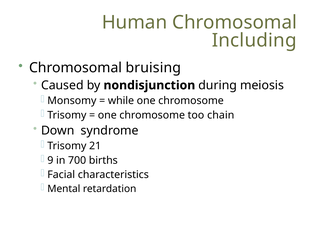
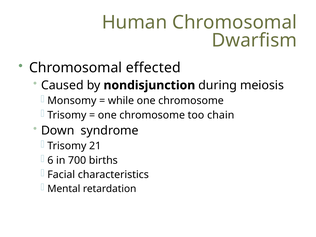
Including: Including -> Dwarfism
bruising: bruising -> effected
9: 9 -> 6
